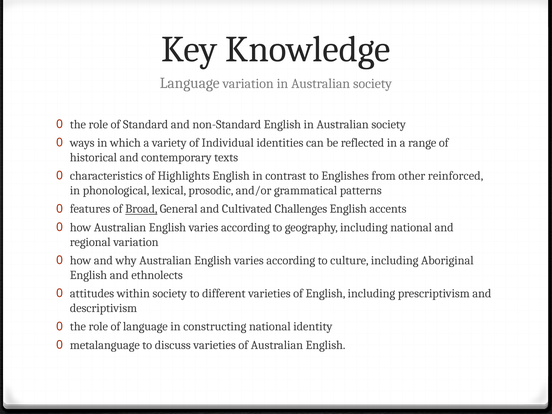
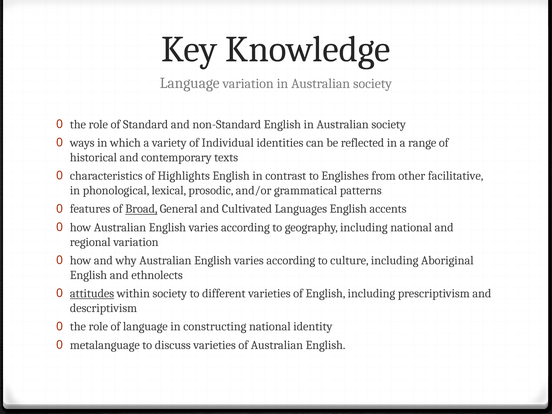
reinforced: reinforced -> facilitative
Challenges: Challenges -> Languages
attitudes underline: none -> present
